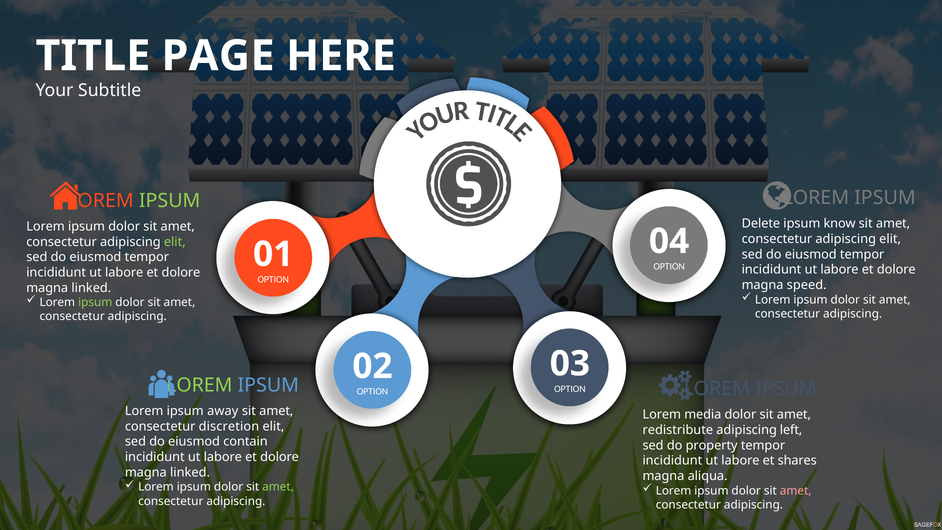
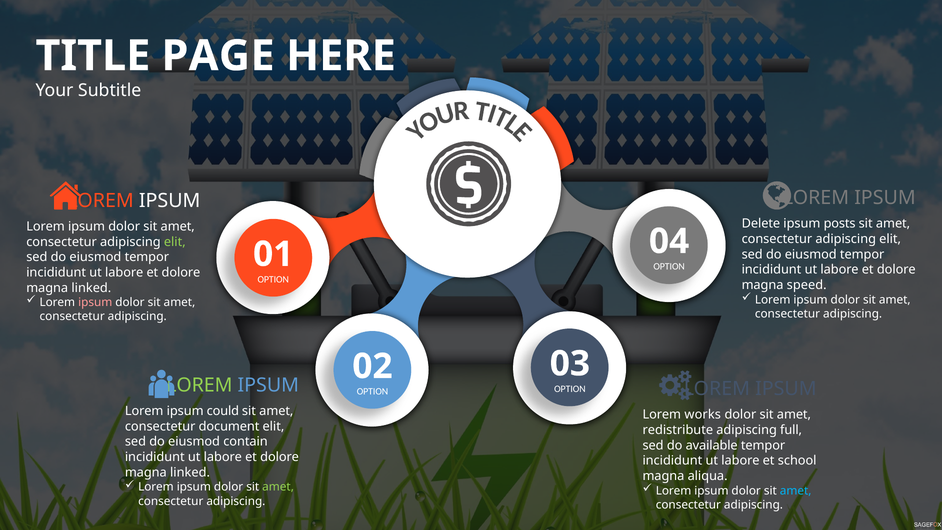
IPSUM at (170, 201) colour: light green -> white
know: know -> posts
ipsum at (95, 302) colour: light green -> pink
away: away -> could
media: media -> works
discretion: discretion -> document
left: left -> full
property: property -> available
shares: shares -> school
amet at (796, 491) colour: pink -> light blue
